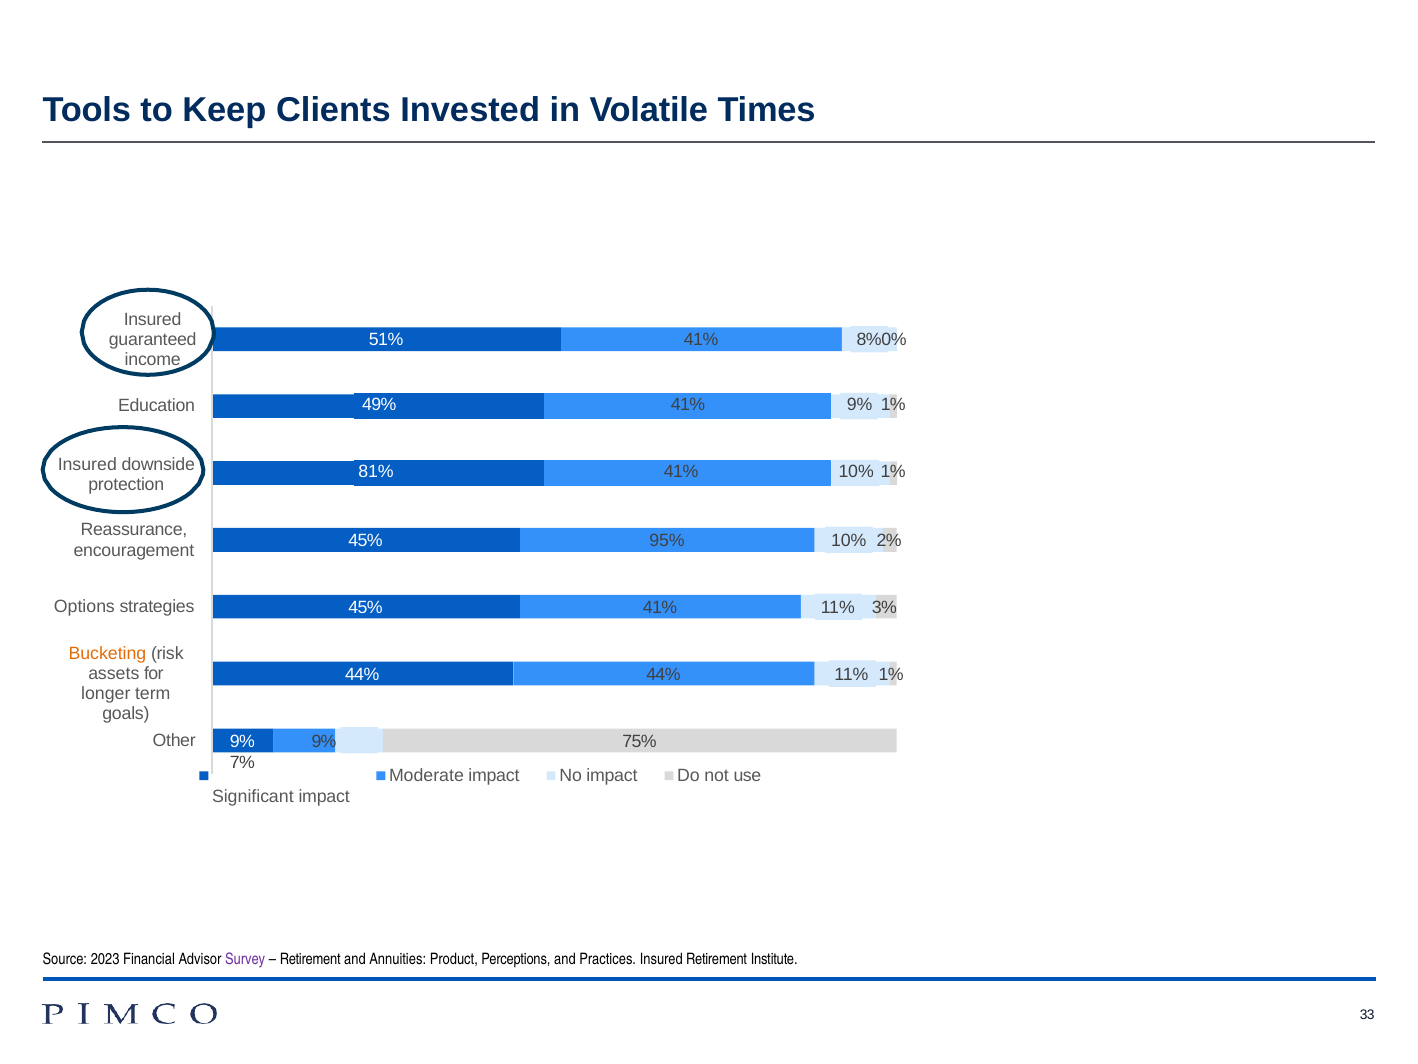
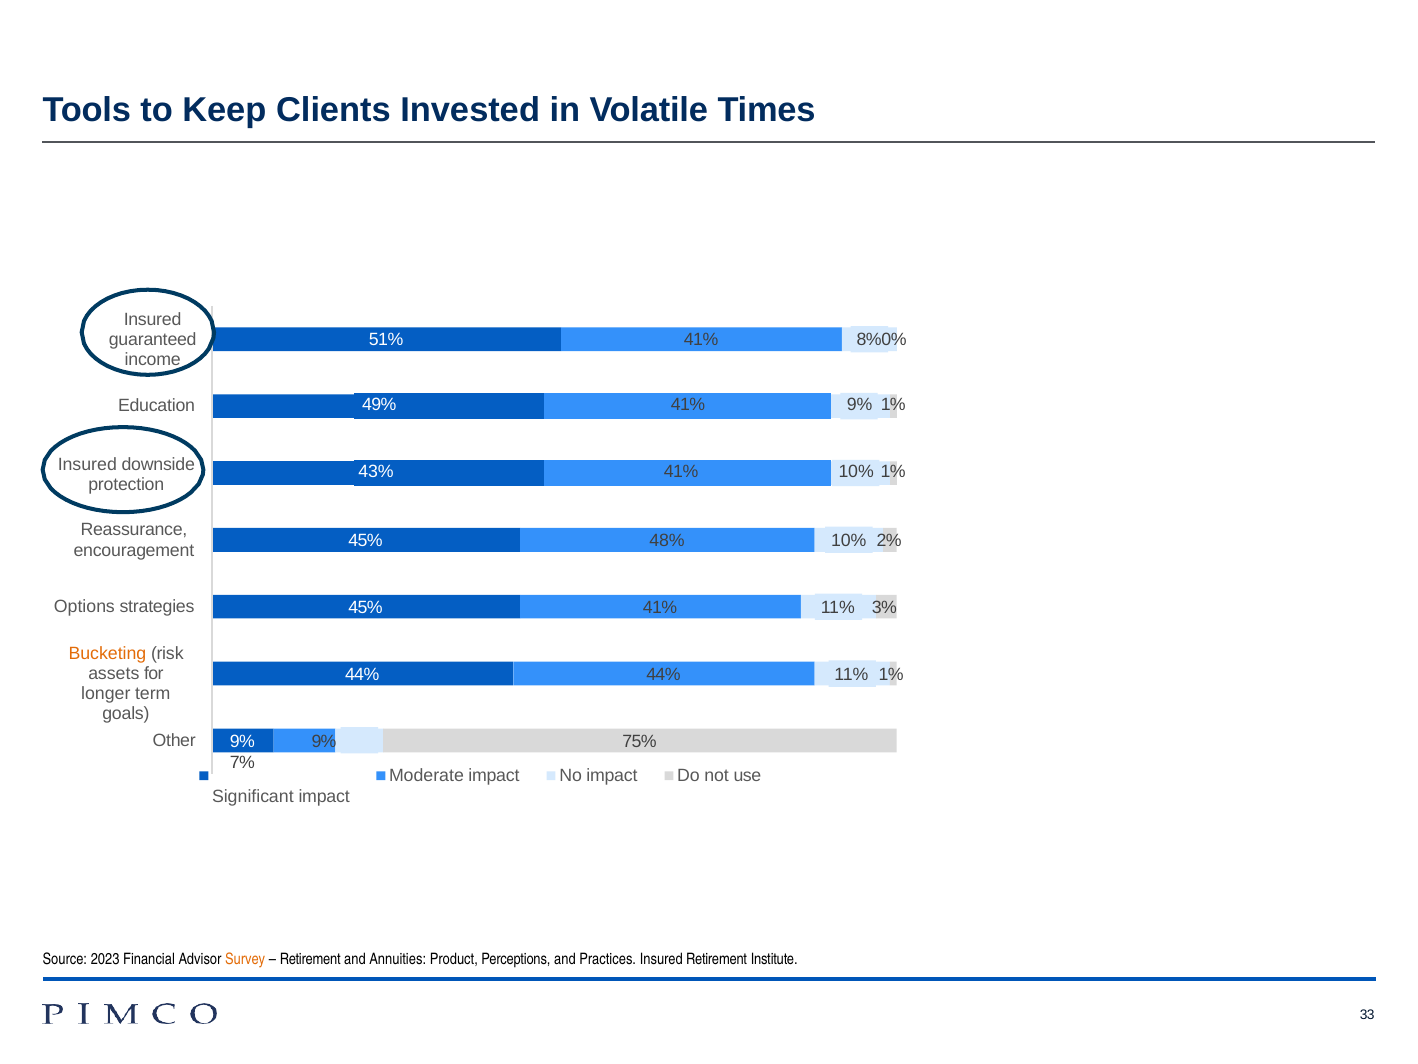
81%: 81% -> 43%
95%: 95% -> 48%
Survey colour: purple -> orange
